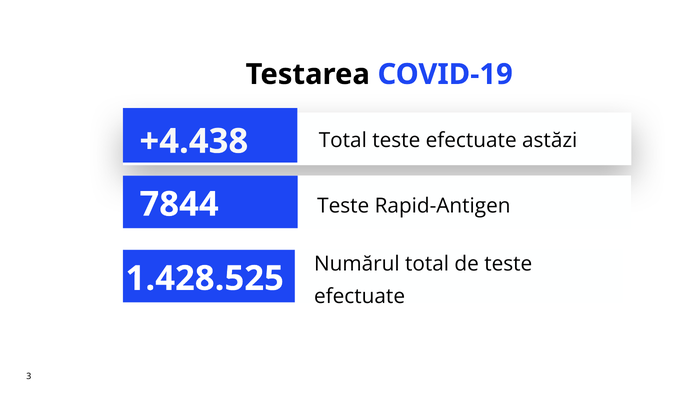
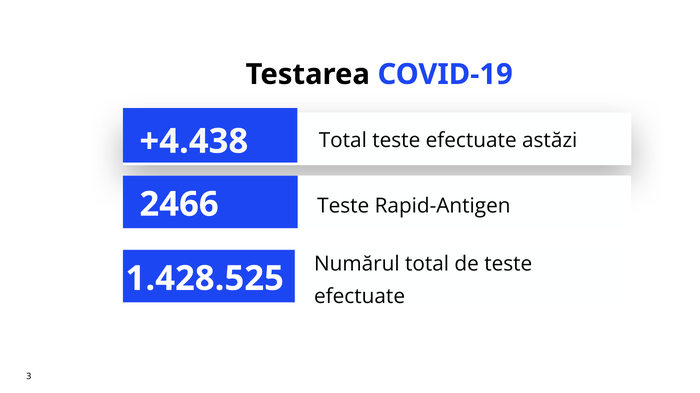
7844: 7844 -> 2466
